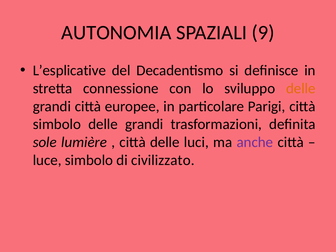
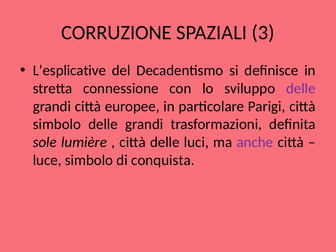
AUTONOMIA: AUTONOMIA -> CORRUZIONE
9: 9 -> 3
delle at (301, 88) colour: orange -> purple
civilizzato: civilizzato -> conquista
